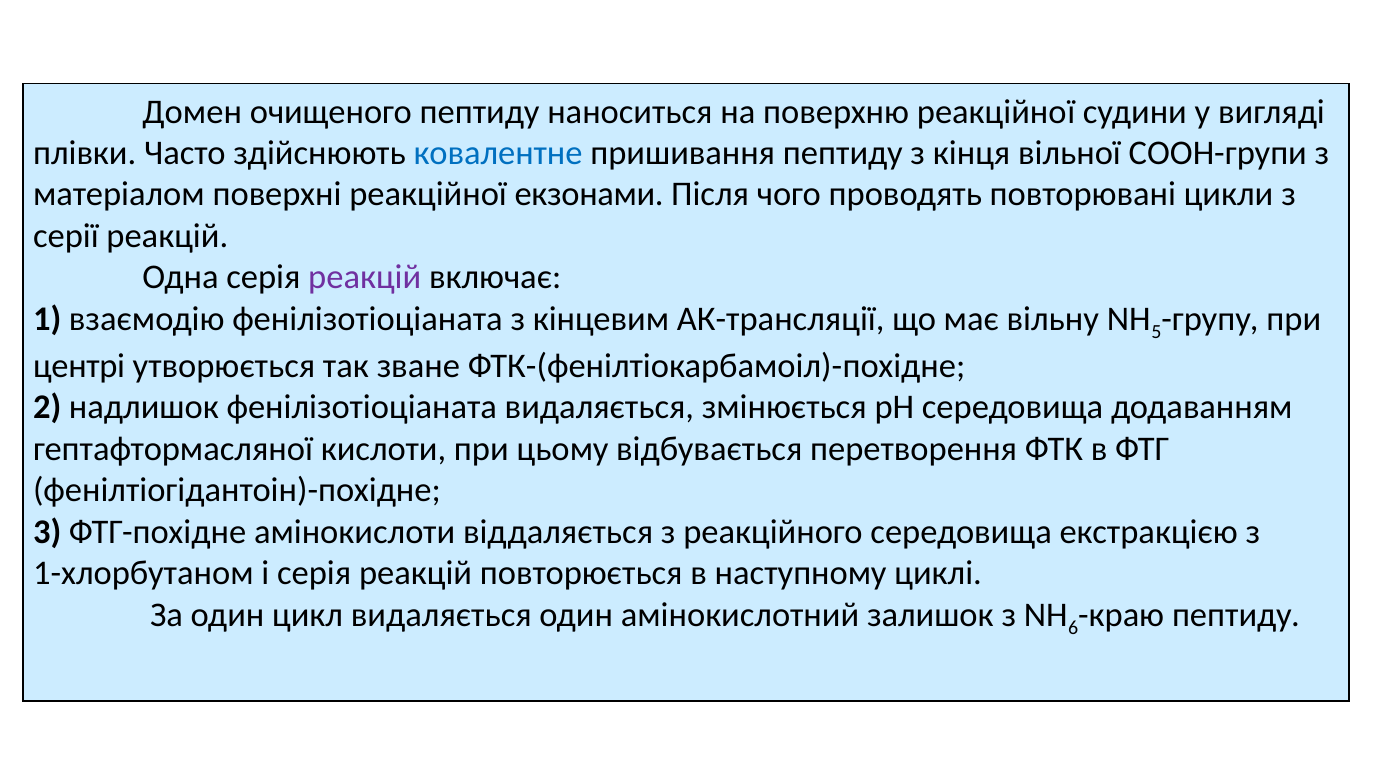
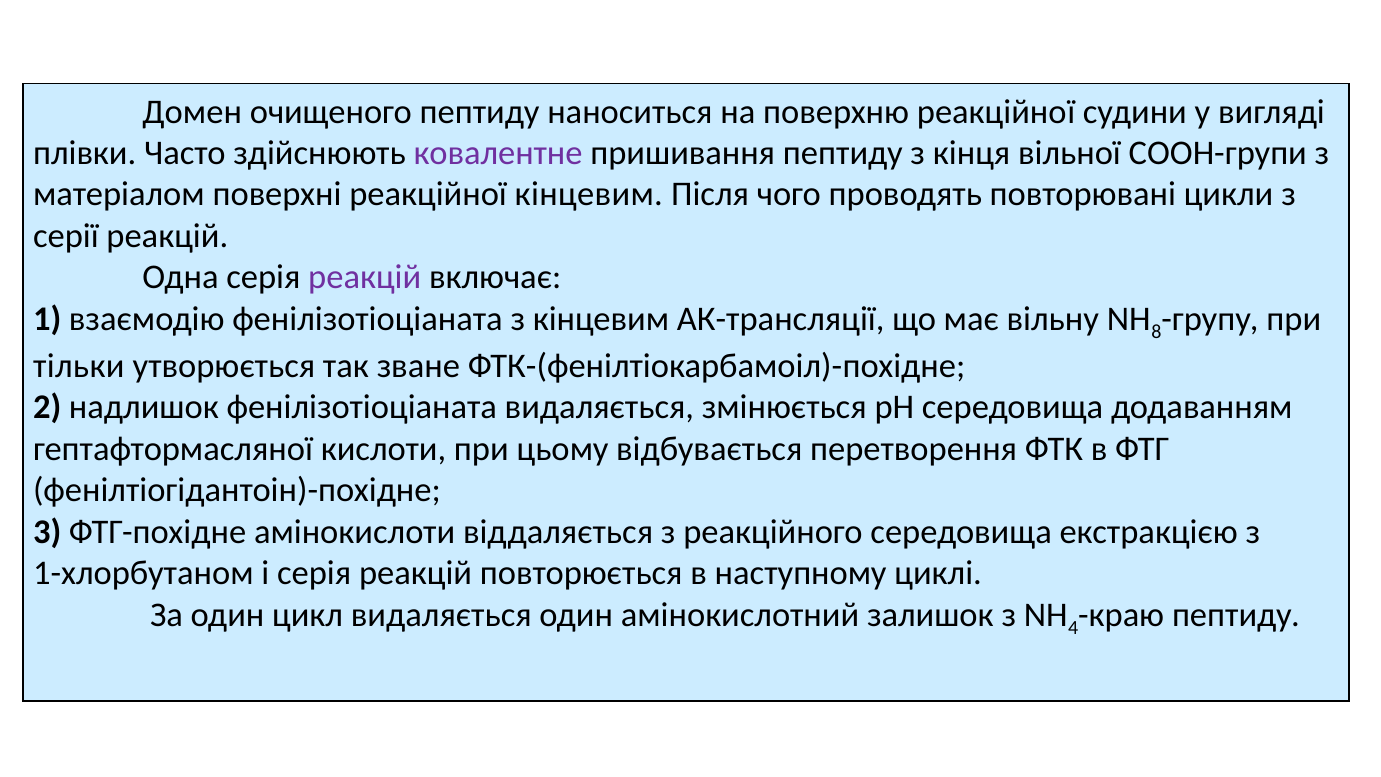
ковалентне colour: blue -> purple
реакційної екзонами: екзонами -> кінцевим
5: 5 -> 8
центрі: центрі -> тільки
6: 6 -> 4
